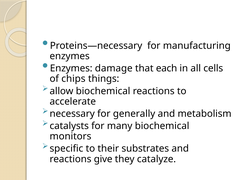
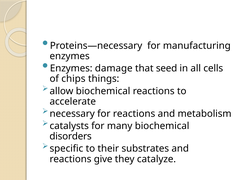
each: each -> seed
for generally: generally -> reactions
monitors: monitors -> disorders
